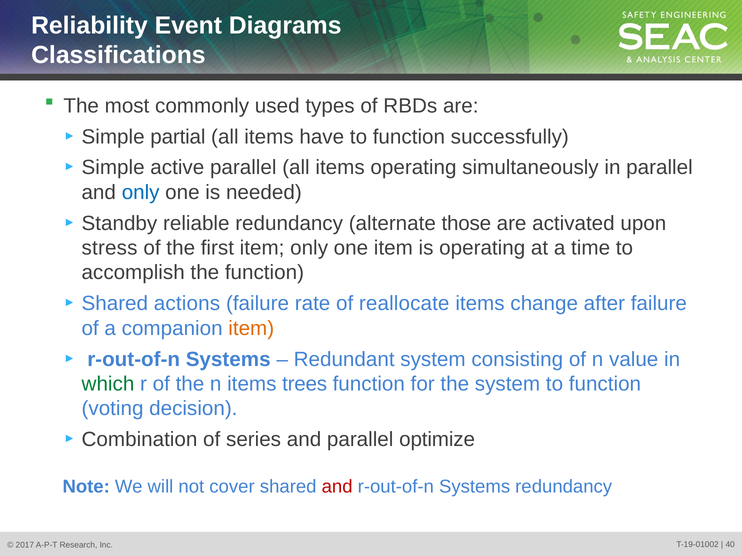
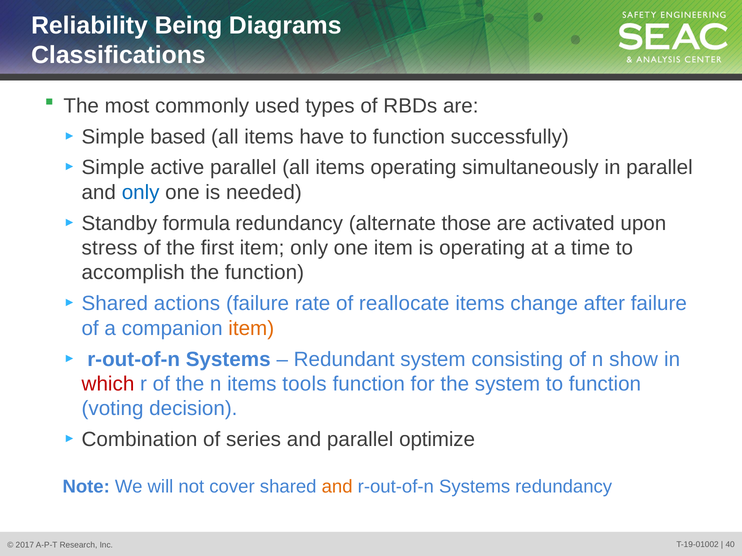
Event: Event -> Being
partial: partial -> based
reliable: reliable -> formula
value: value -> show
which colour: green -> red
trees: trees -> tools
and at (337, 487) colour: red -> orange
